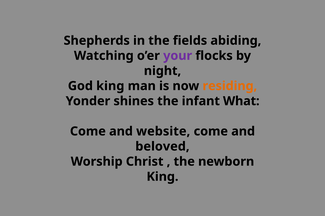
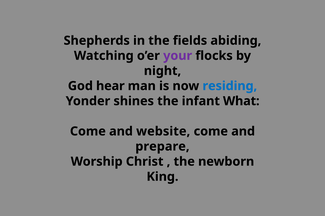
God king: king -> hear
residing colour: orange -> blue
beloved: beloved -> prepare
